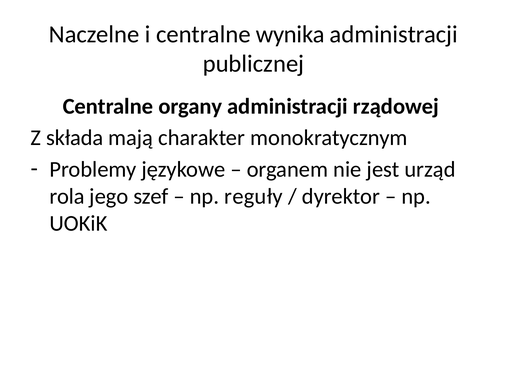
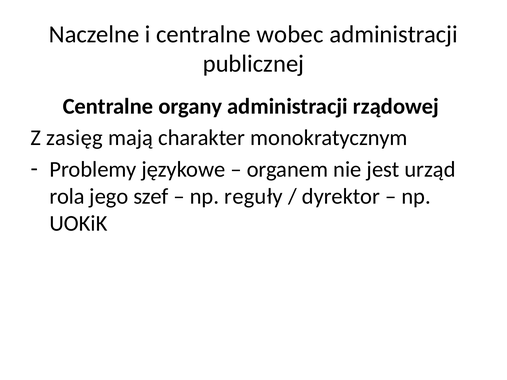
wynika: wynika -> wobec
składa: składa -> zasięg
